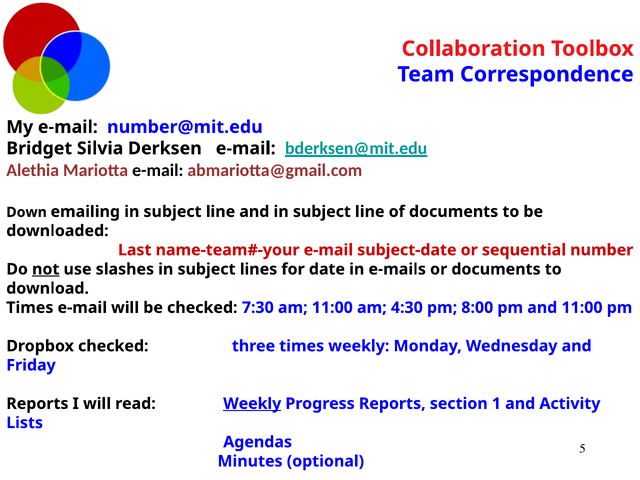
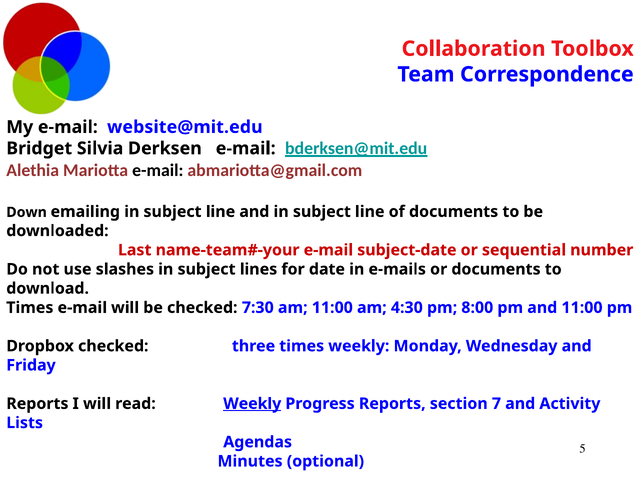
number@mit.edu: number@mit.edu -> website@mit.edu
not underline: present -> none
1: 1 -> 7
